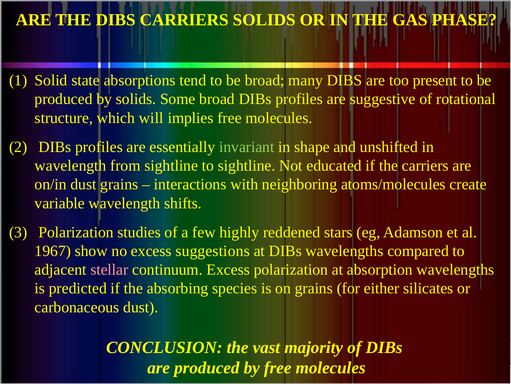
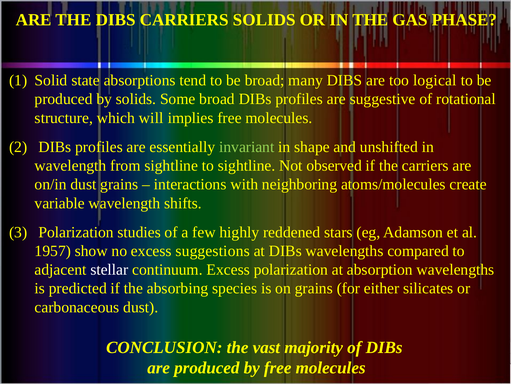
present: present -> logical
educated: educated -> observed
1967: 1967 -> 1957
stellar colour: pink -> white
